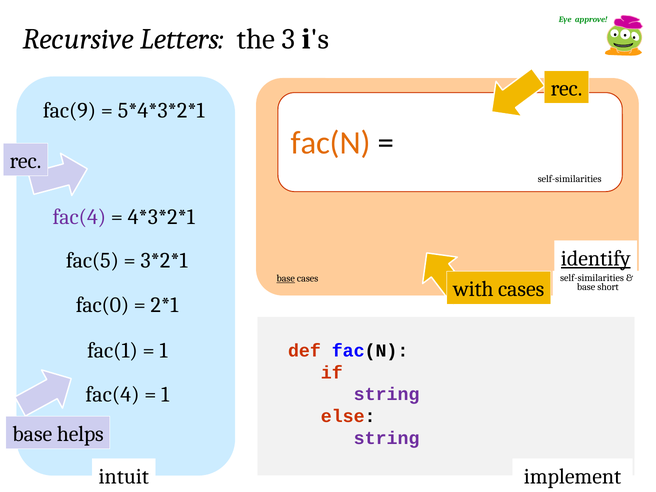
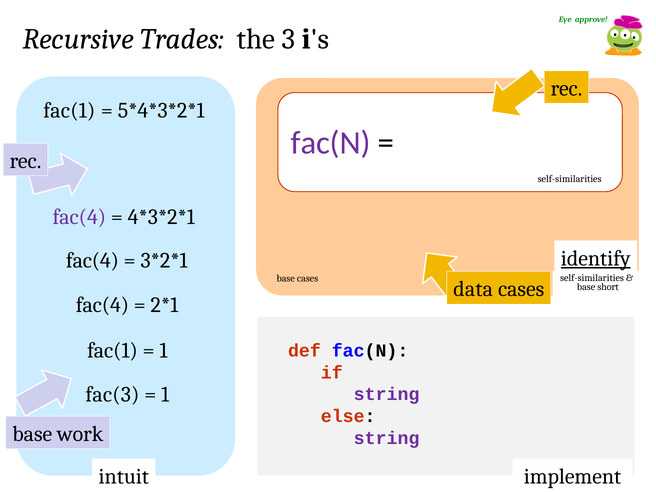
Letters: Letters -> Trades
fac(9 at (69, 110): fac(9 -> fac(1
fac(N at (331, 143) colour: orange -> purple
fac(5 at (92, 261): fac(5 -> fac(4
base at (286, 278) underline: present -> none
with: with -> data
fac(0 at (102, 305): fac(0 -> fac(4
fac(4 at (112, 395): fac(4 -> fac(3
helps: helps -> work
